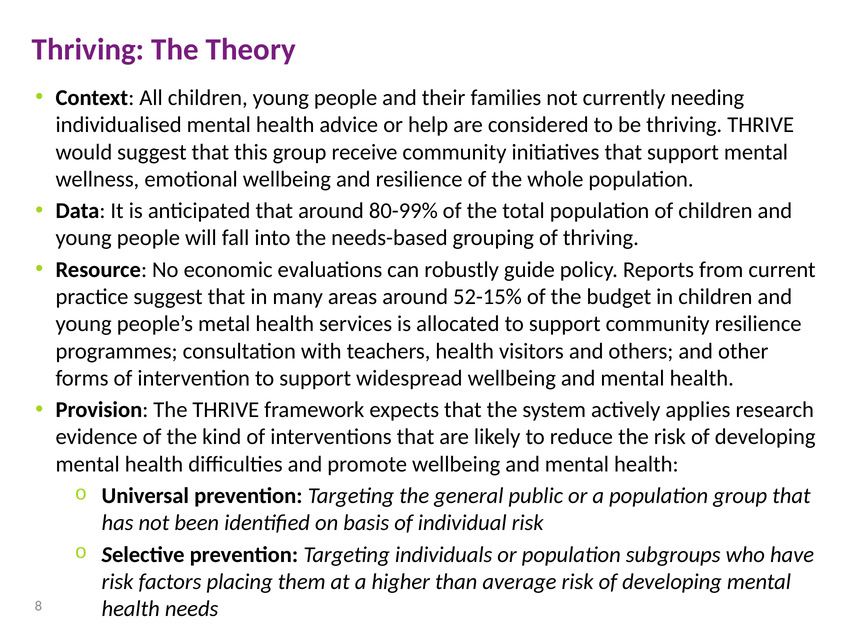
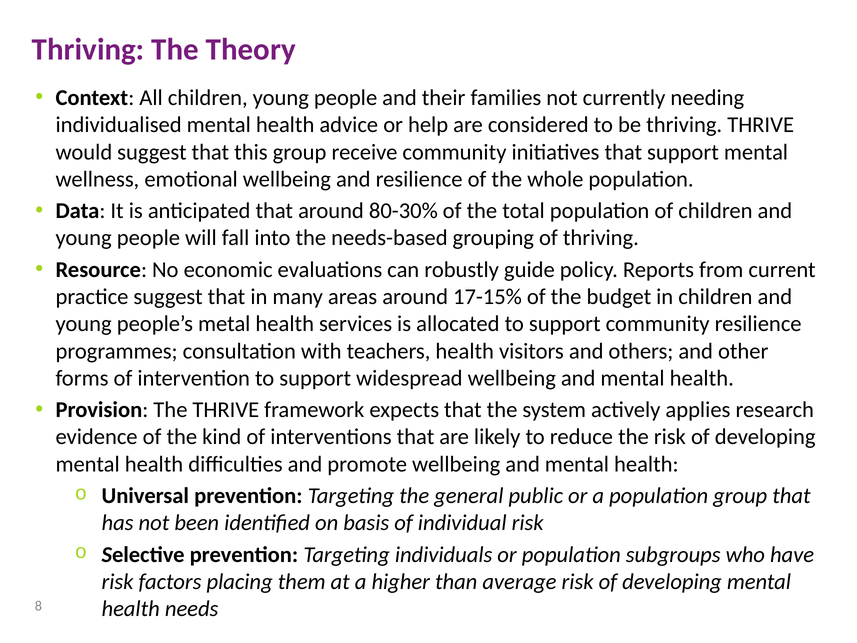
80-99%: 80-99% -> 80-30%
52-15%: 52-15% -> 17-15%
